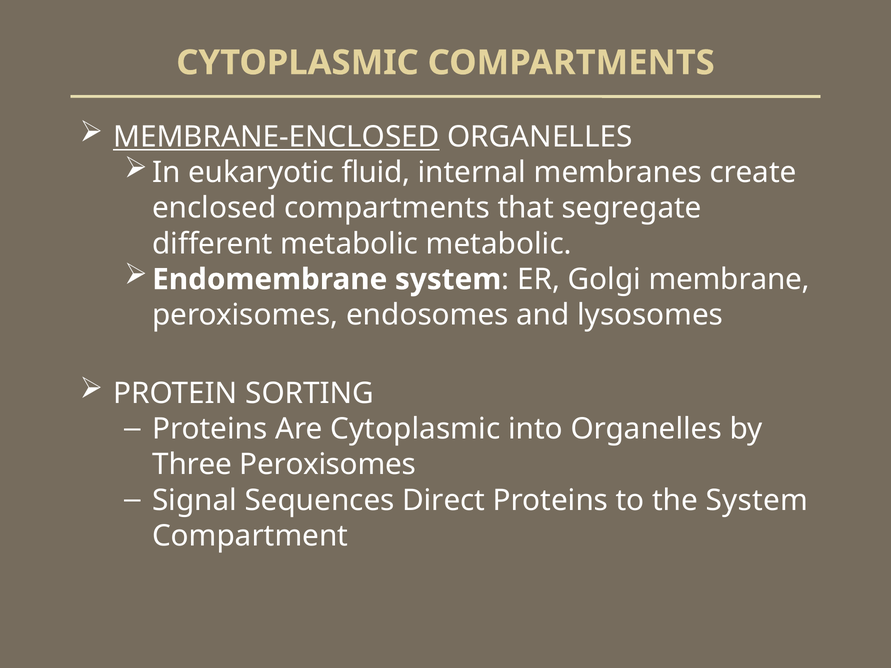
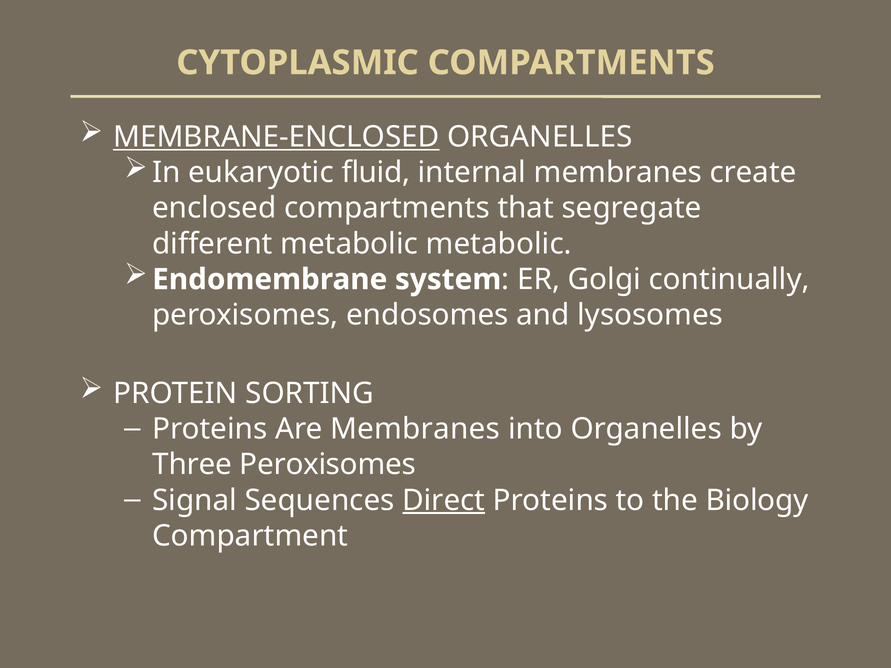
membrane: membrane -> continually
Are Cytoplasmic: Cytoplasmic -> Membranes
Direct underline: none -> present
the System: System -> Biology
